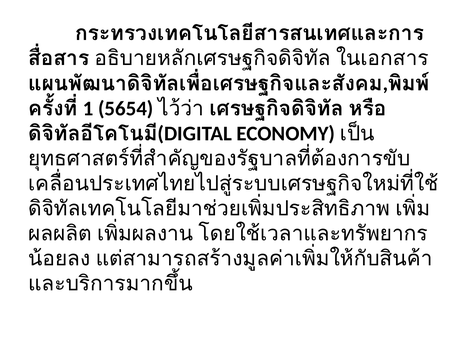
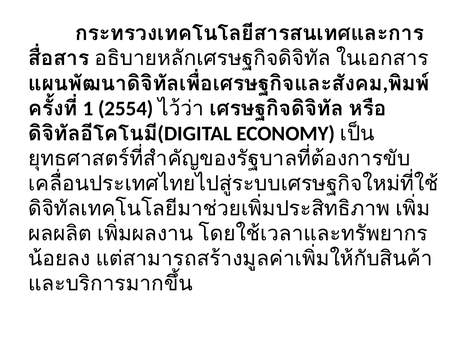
5654: 5654 -> 2554
